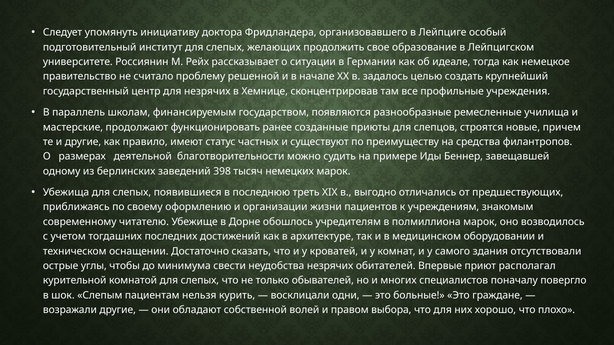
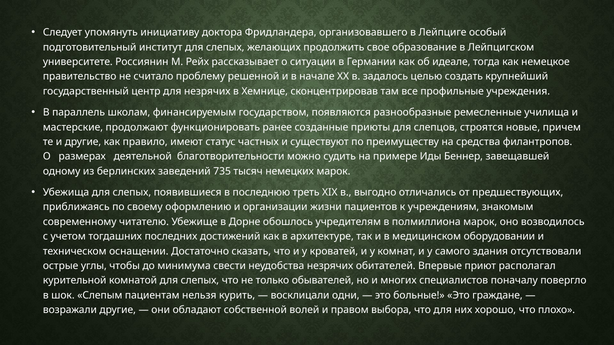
398: 398 -> 735
